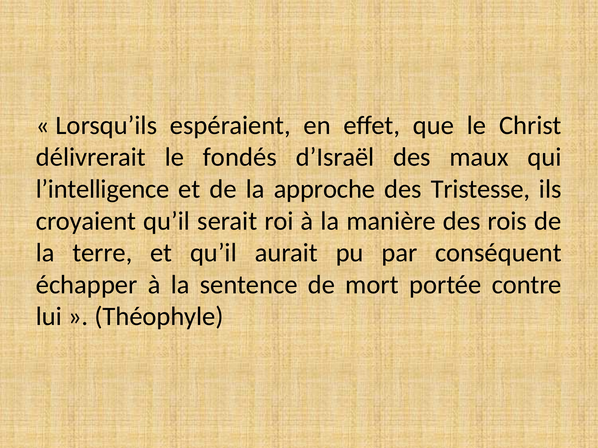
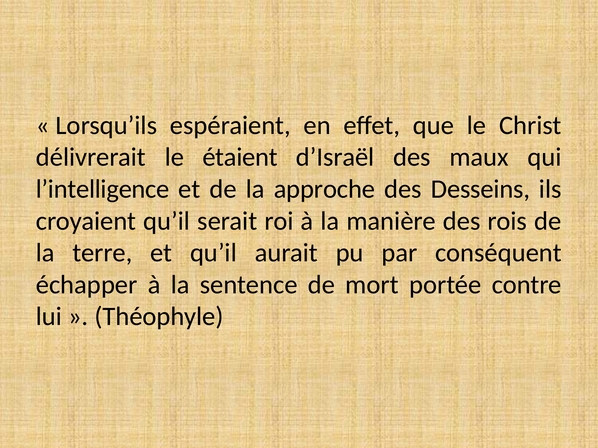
fondés: fondés -> étaient
Tristesse: Tristesse -> Desseins
